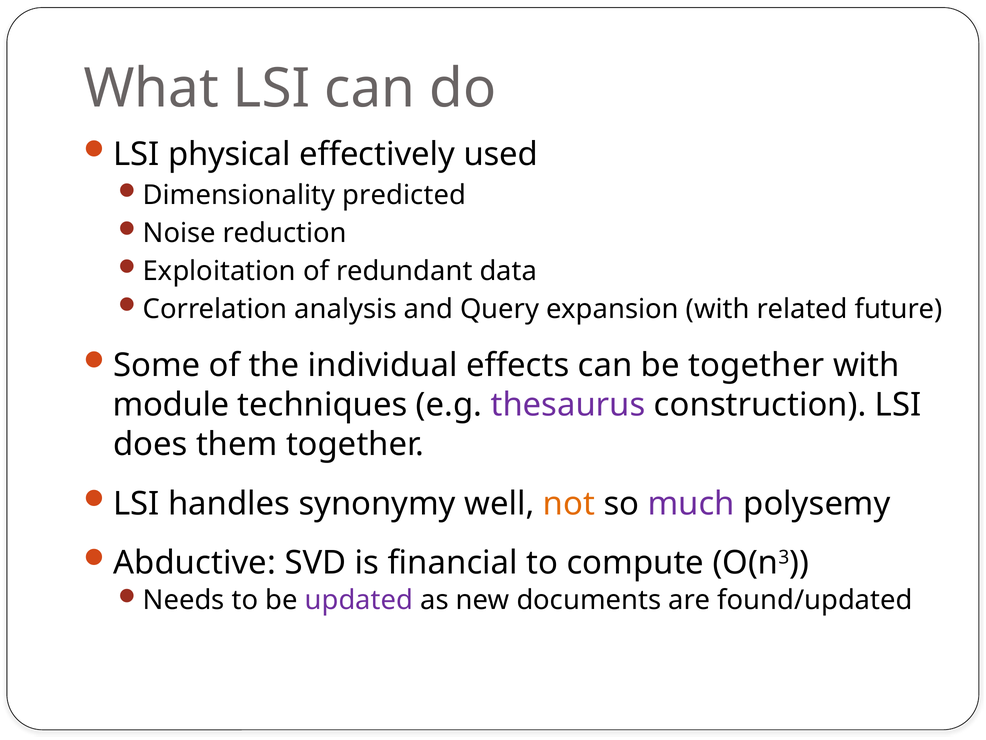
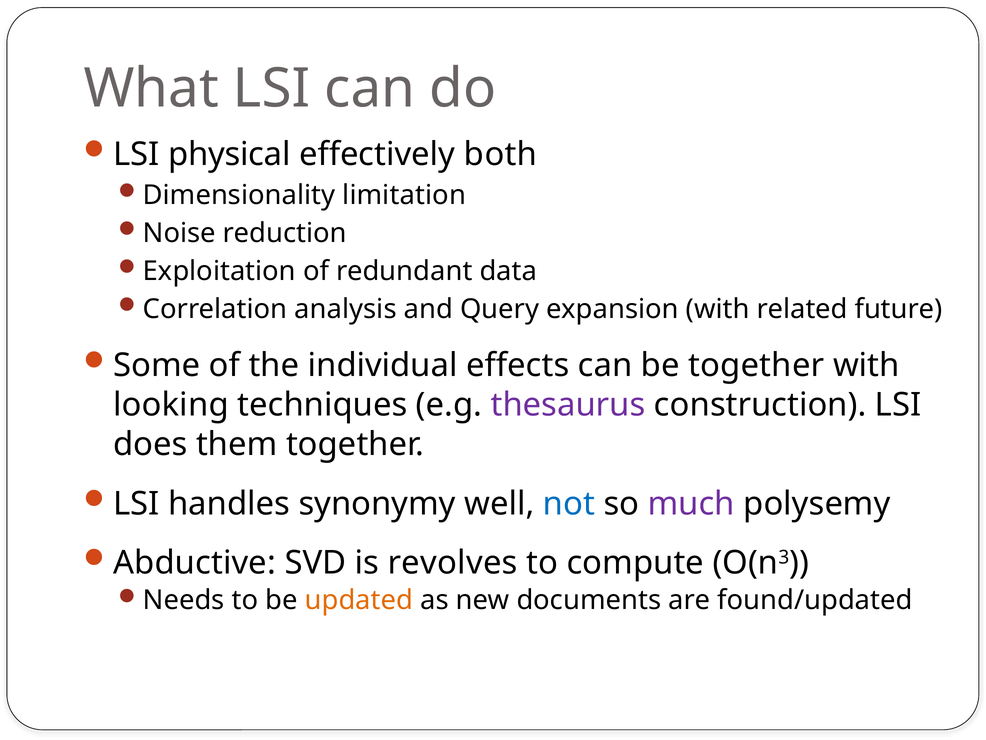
used: used -> both
predicted: predicted -> limitation
module: module -> looking
not colour: orange -> blue
financial: financial -> revolves
updated colour: purple -> orange
